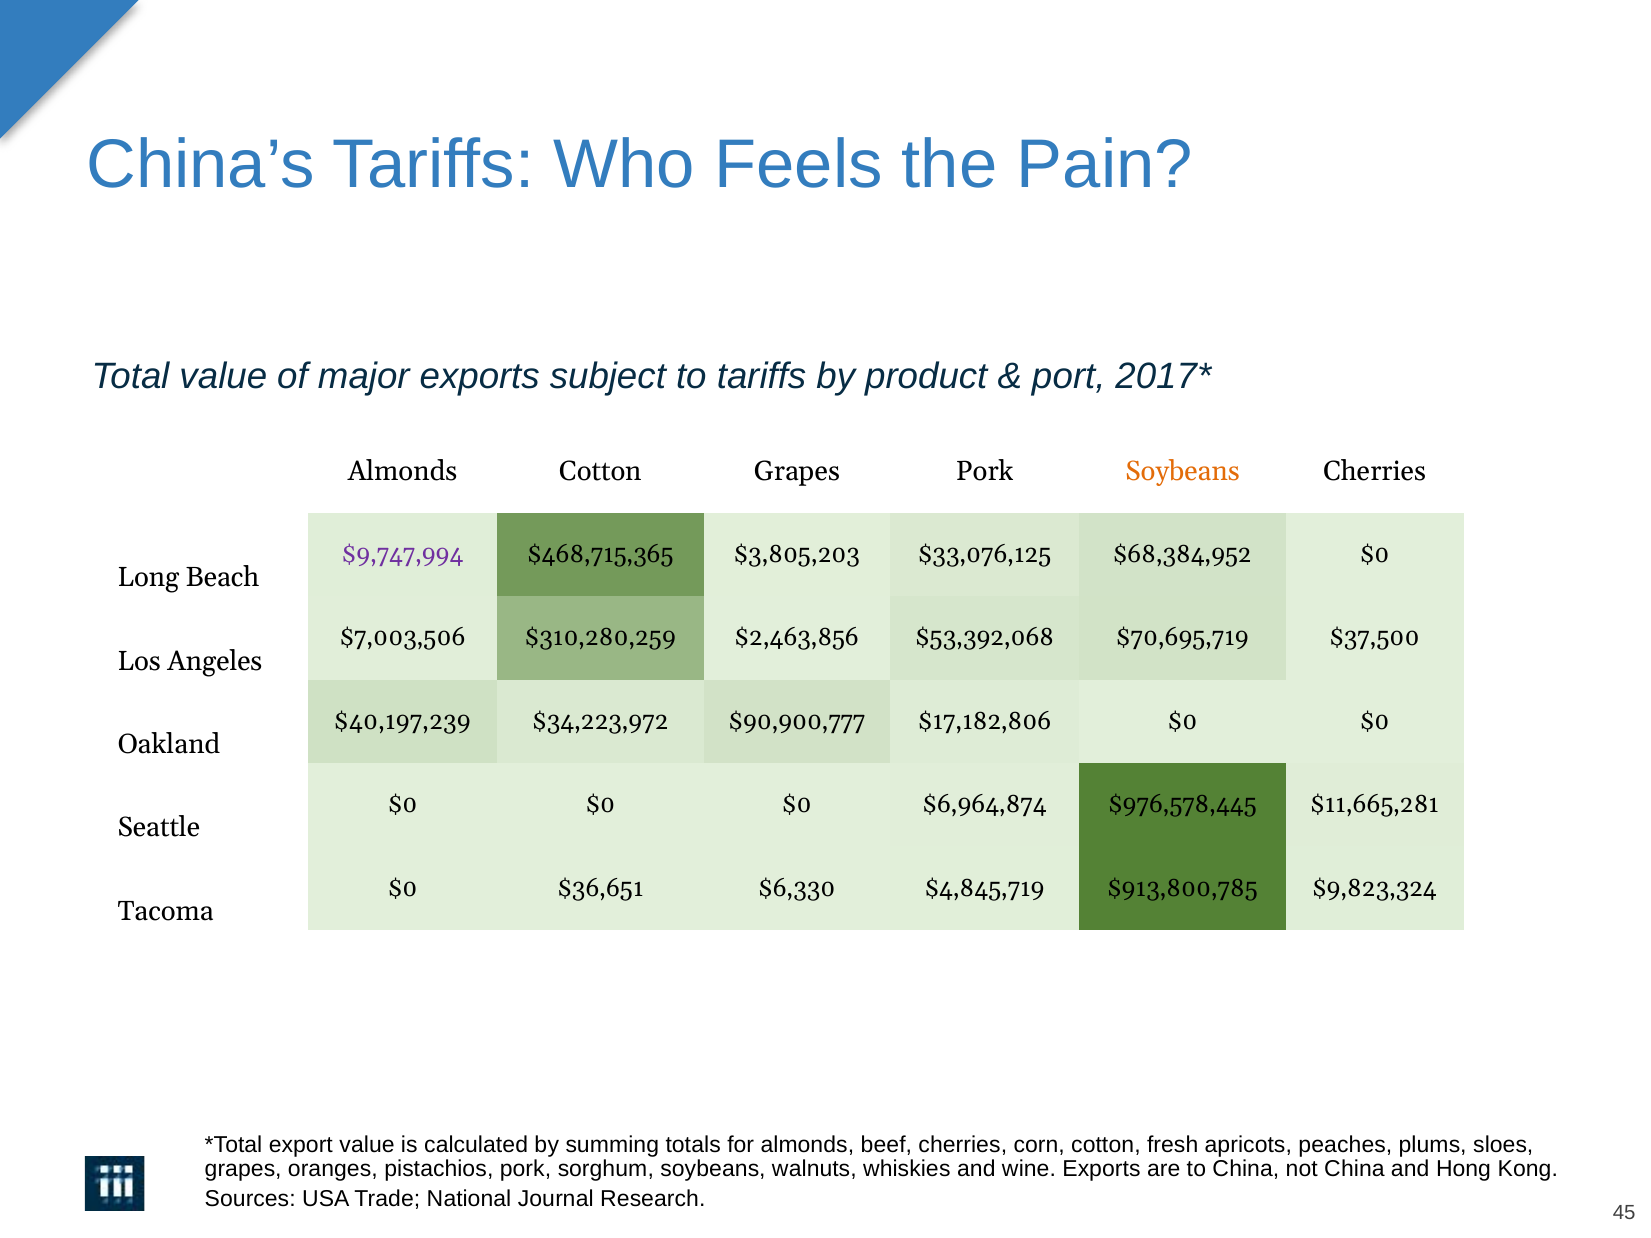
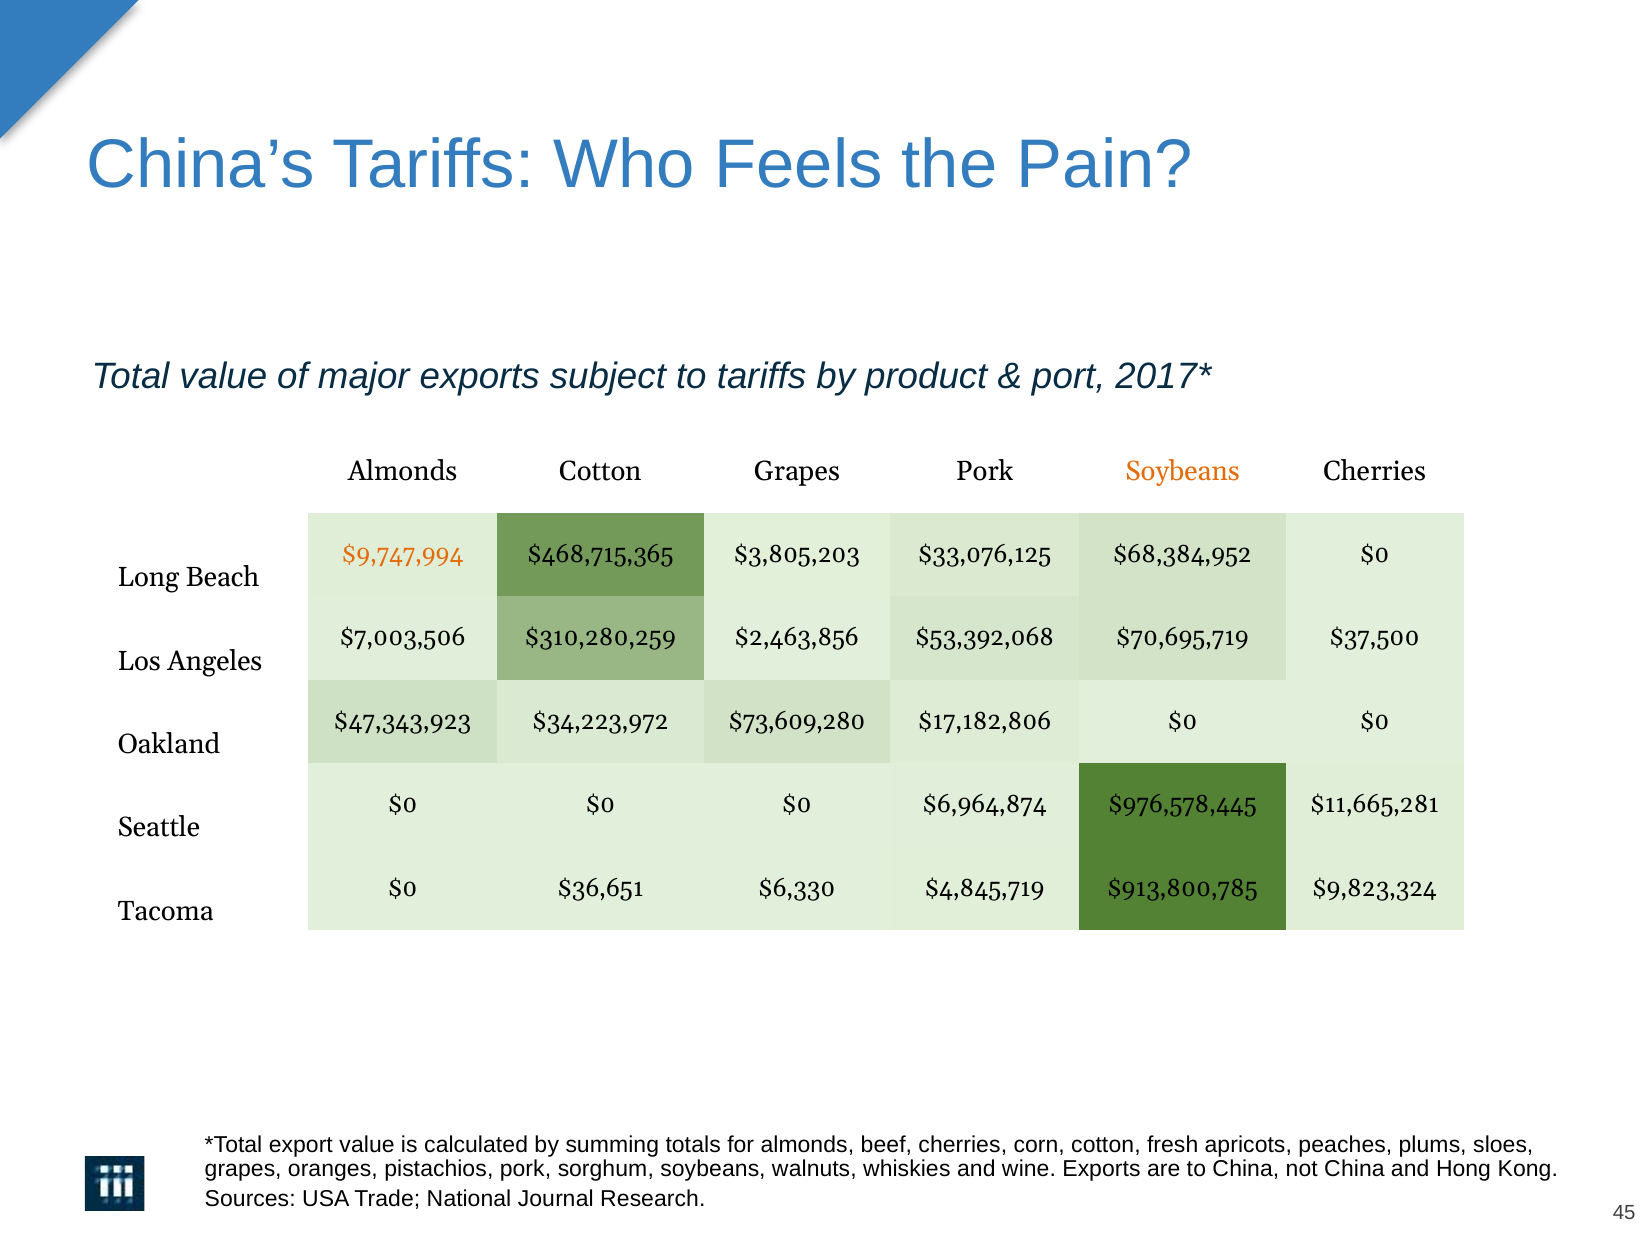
$9,747,994 colour: purple -> orange
$40,197,239: $40,197,239 -> $47,343,923
$90,900,777: $90,900,777 -> $73,609,280
